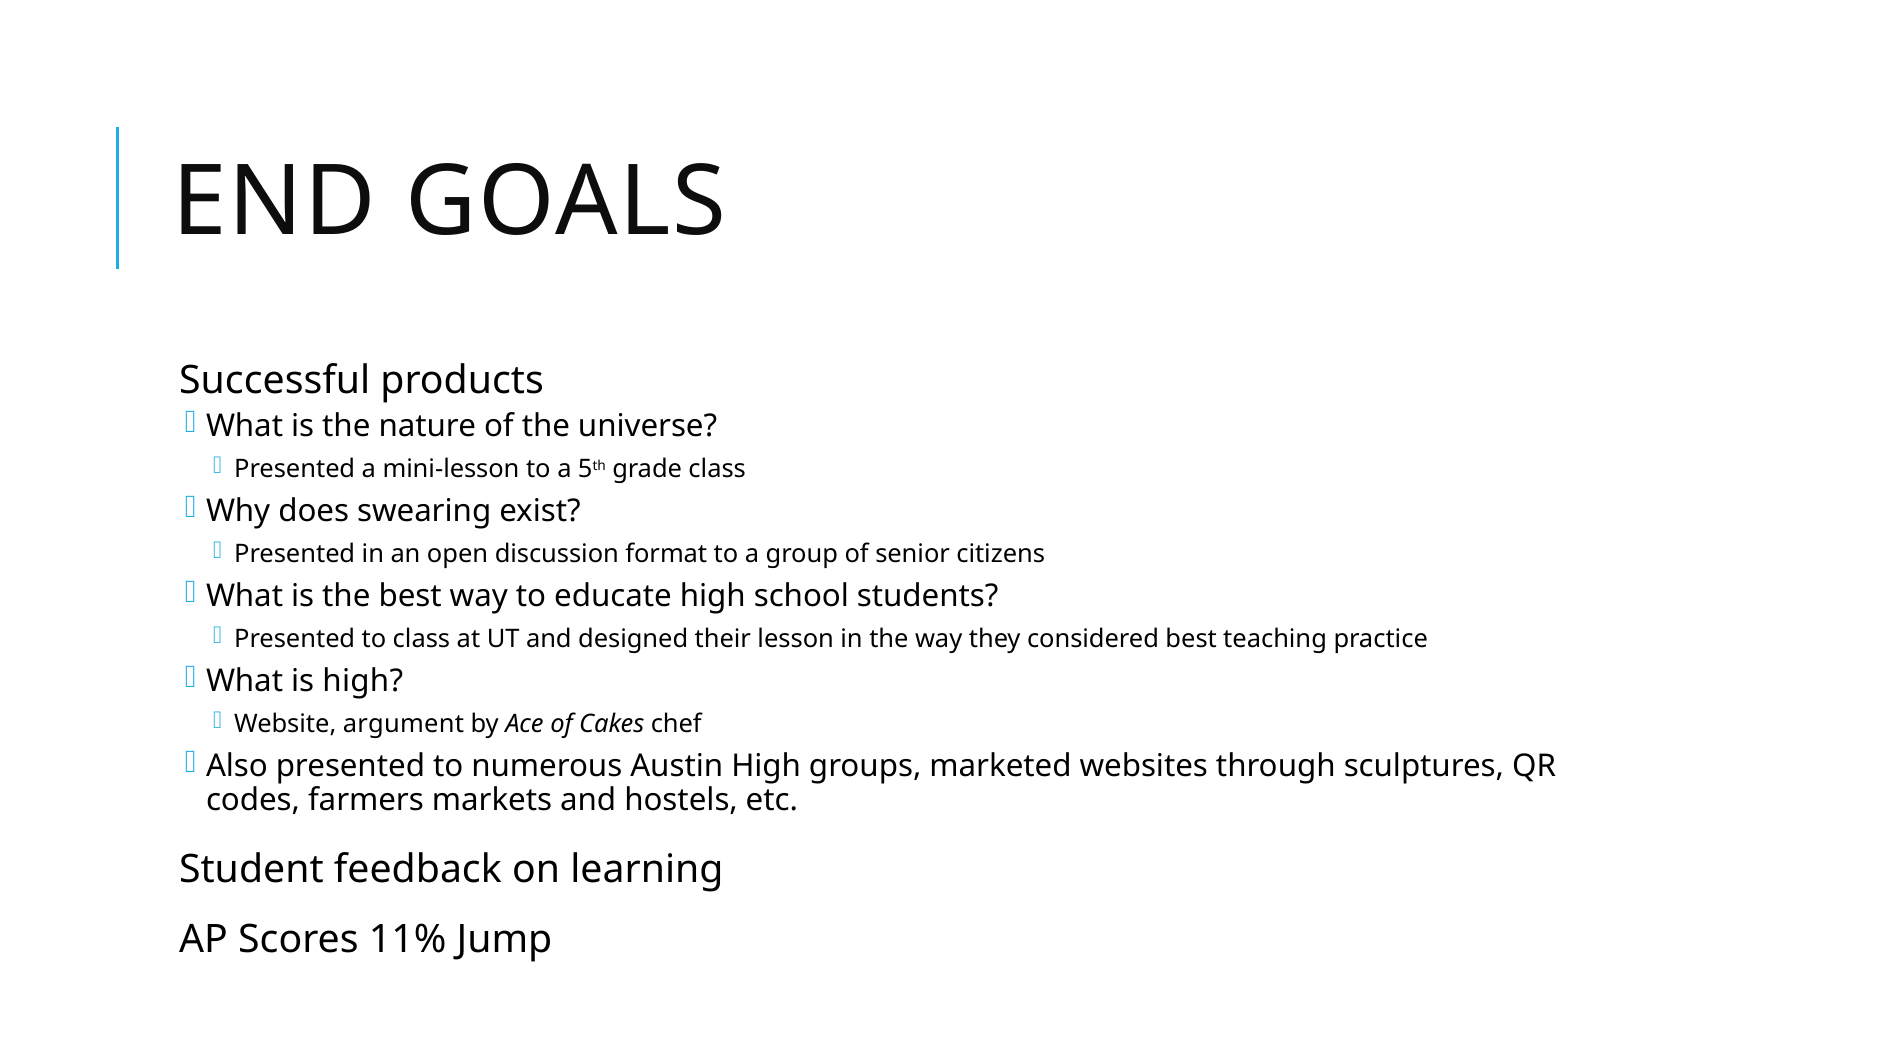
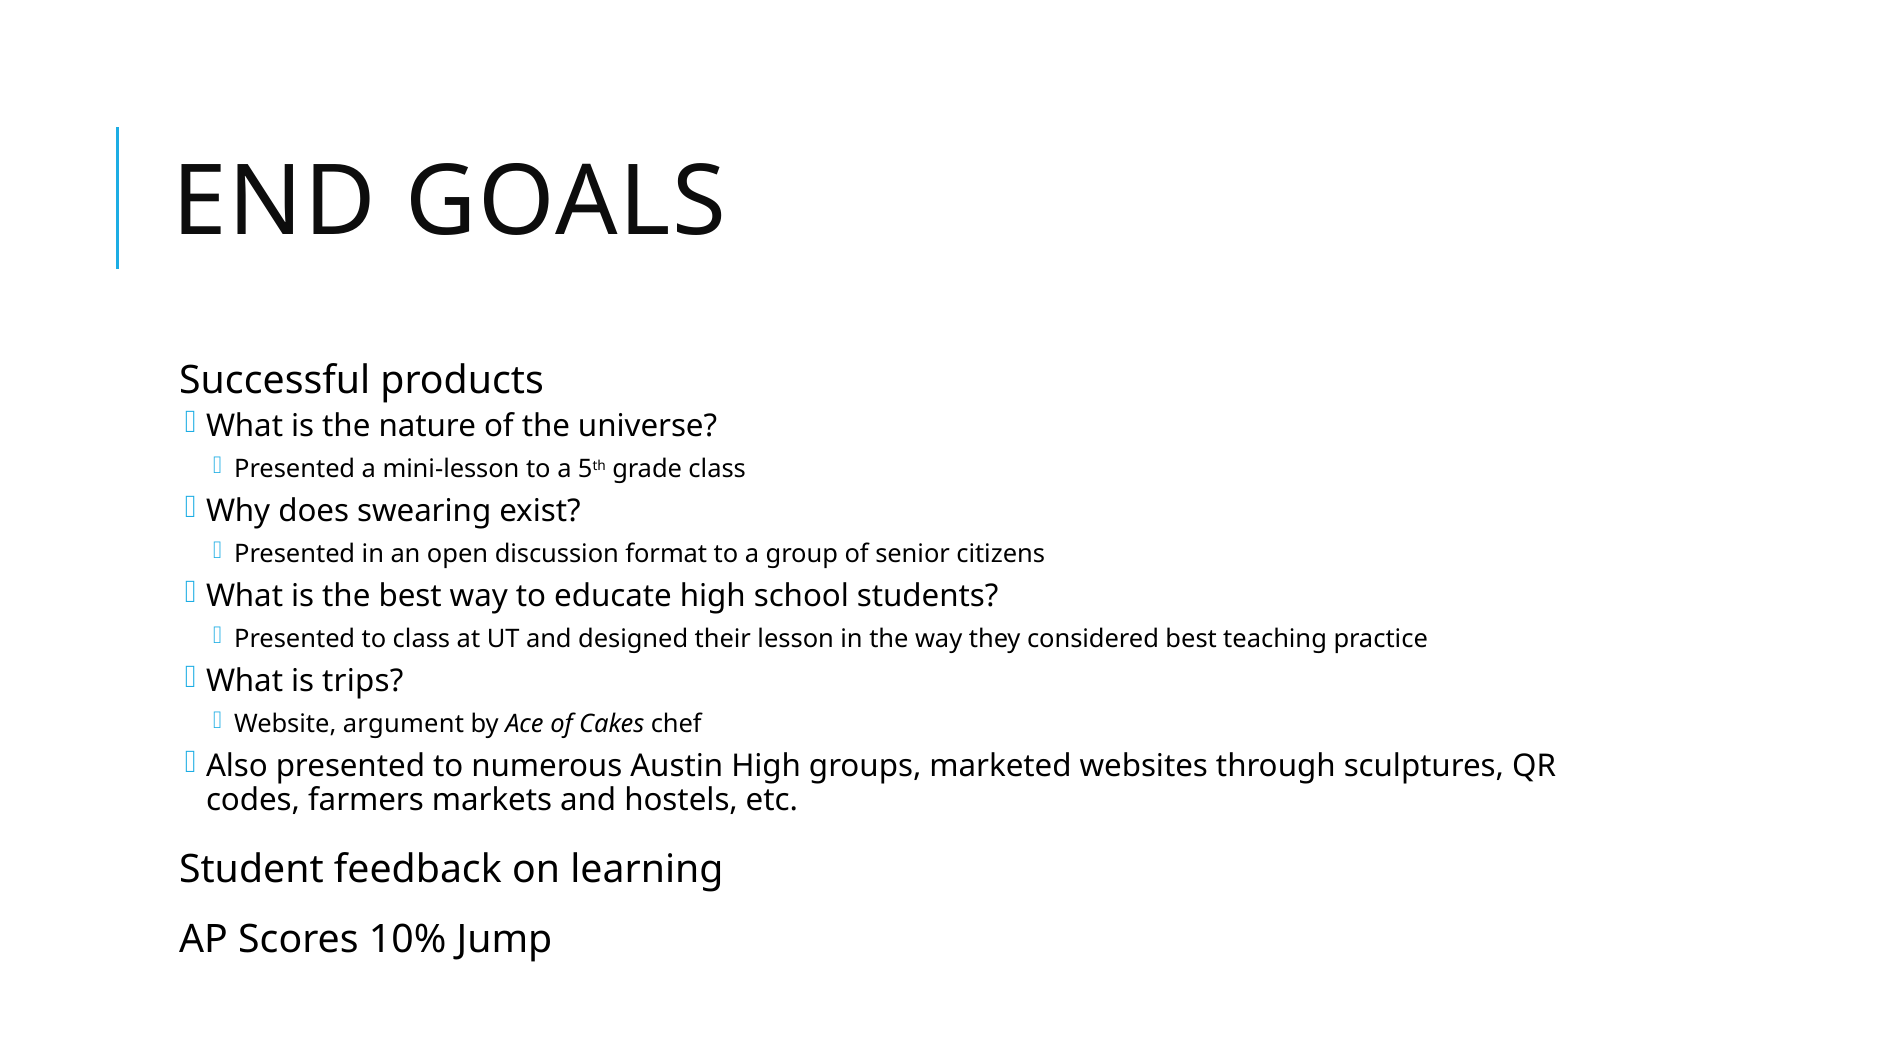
is high: high -> trips
11%: 11% -> 10%
